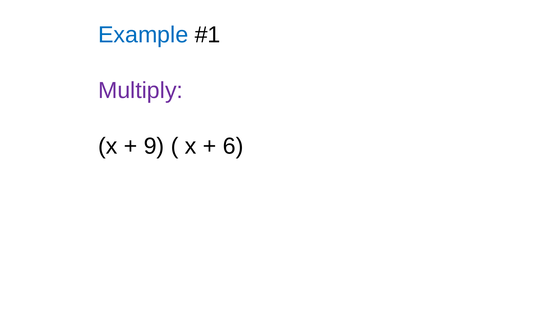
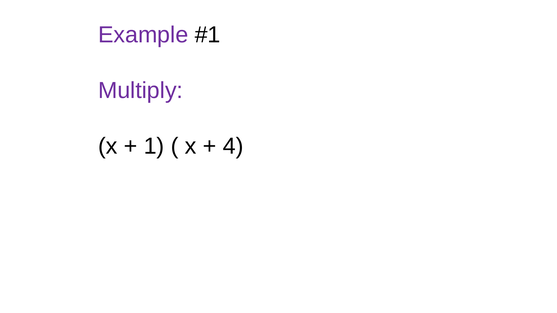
Example colour: blue -> purple
9: 9 -> 1
6: 6 -> 4
